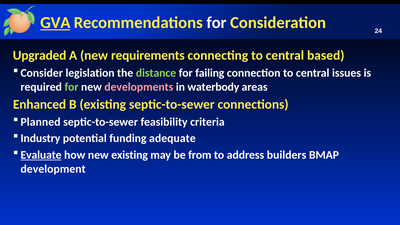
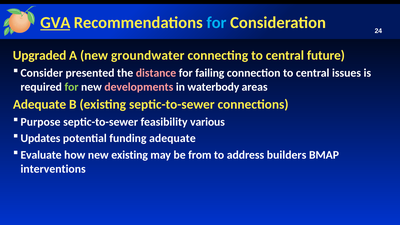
for at (216, 23) colour: white -> light blue
requirements: requirements -> groundwater
based: based -> future
legislation: legislation -> presented
distance colour: light green -> pink
Enhanced at (40, 104): Enhanced -> Adequate
Planned: Planned -> Purpose
criteria: criteria -> various
Industry: Industry -> Updates
Evaluate underline: present -> none
development: development -> interventions
